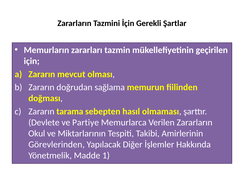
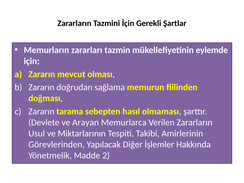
geçirilen: geçirilen -> eylemde
Partiye: Partiye -> Arayan
Okul: Okul -> Usul
1: 1 -> 2
